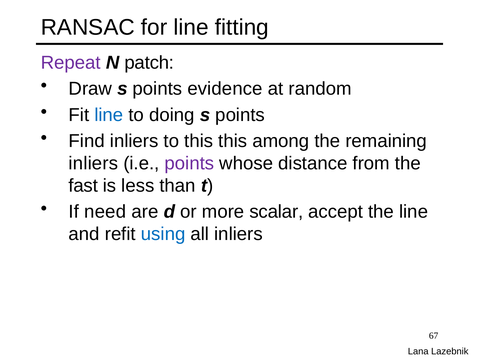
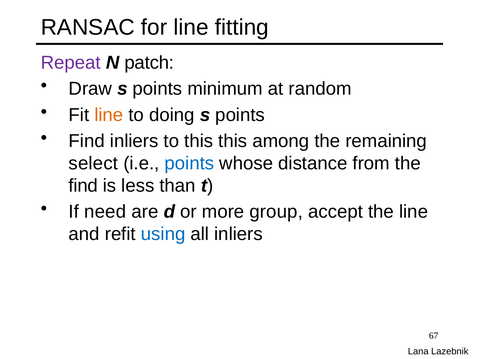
evidence: evidence -> minimum
line at (109, 115) colour: blue -> orange
inliers at (93, 163): inliers -> select
points at (189, 163) colour: purple -> blue
fast at (83, 186): fast -> find
scalar: scalar -> group
